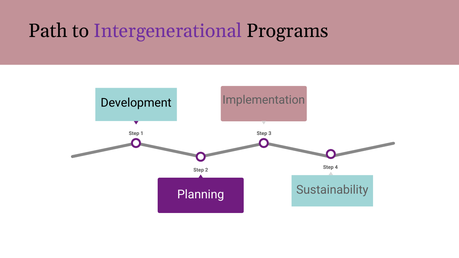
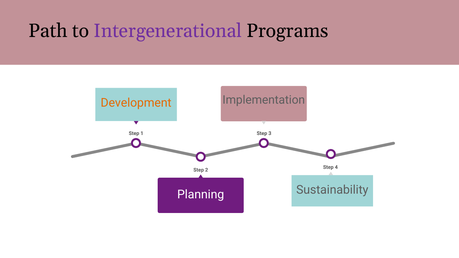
Development at (136, 103) colour: black -> orange
